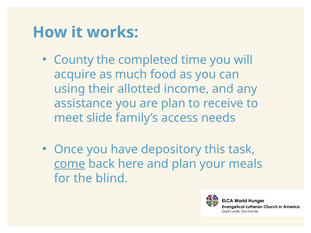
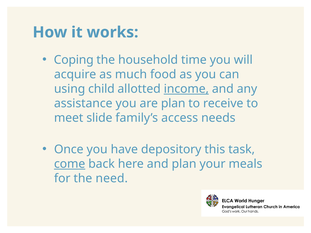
County: County -> Coping
completed: completed -> household
their: their -> child
income underline: none -> present
blind: blind -> need
